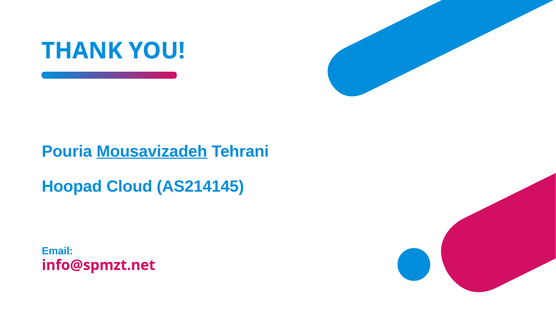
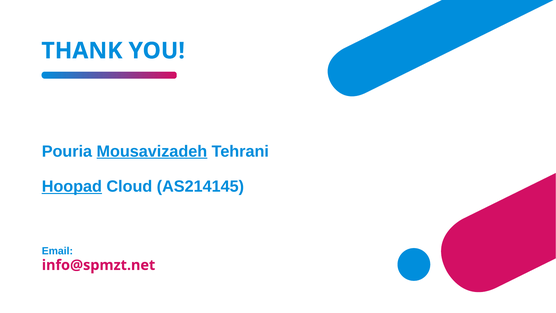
Hoopad underline: none -> present
